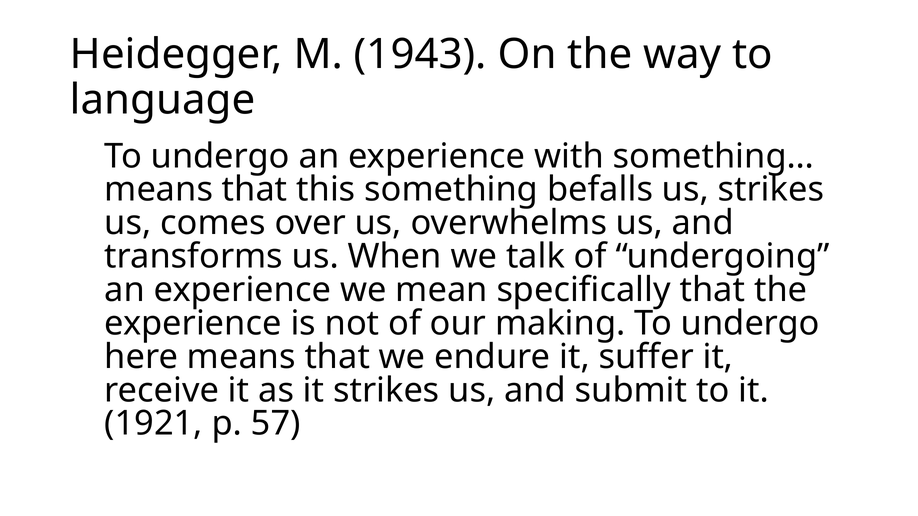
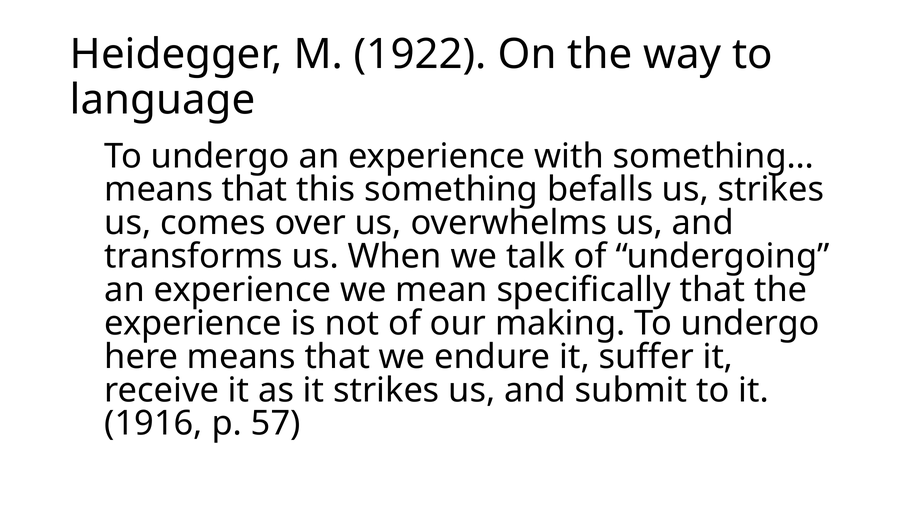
1943: 1943 -> 1922
1921: 1921 -> 1916
